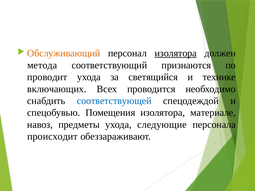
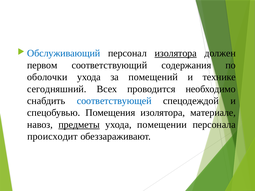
Обслуживающий colour: orange -> blue
метода: метода -> первом
признаются: признаются -> содержания
проводит: проводит -> оболочки
светящийся: светящийся -> помещений
включающих: включающих -> сегодняшний
предметы underline: none -> present
следующие: следующие -> помещении
